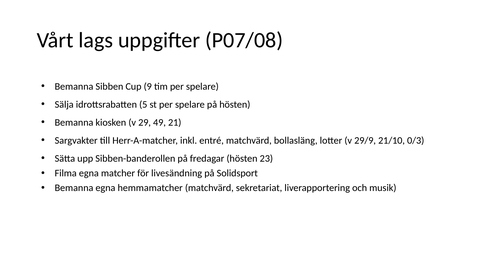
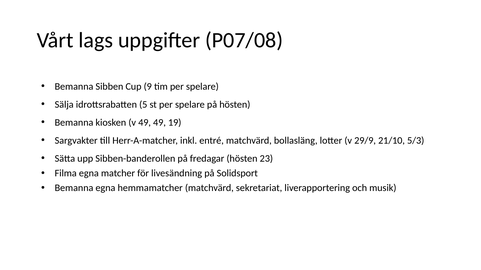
v 29: 29 -> 49
21: 21 -> 19
0/3: 0/3 -> 5/3
